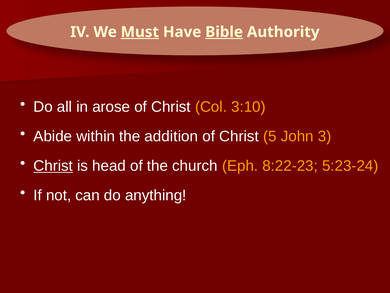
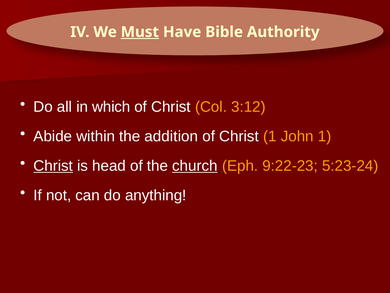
Bible underline: present -> none
arose: arose -> which
3:10: 3:10 -> 3:12
Christ 5: 5 -> 1
John 3: 3 -> 1
church underline: none -> present
8:22-23: 8:22-23 -> 9:22-23
